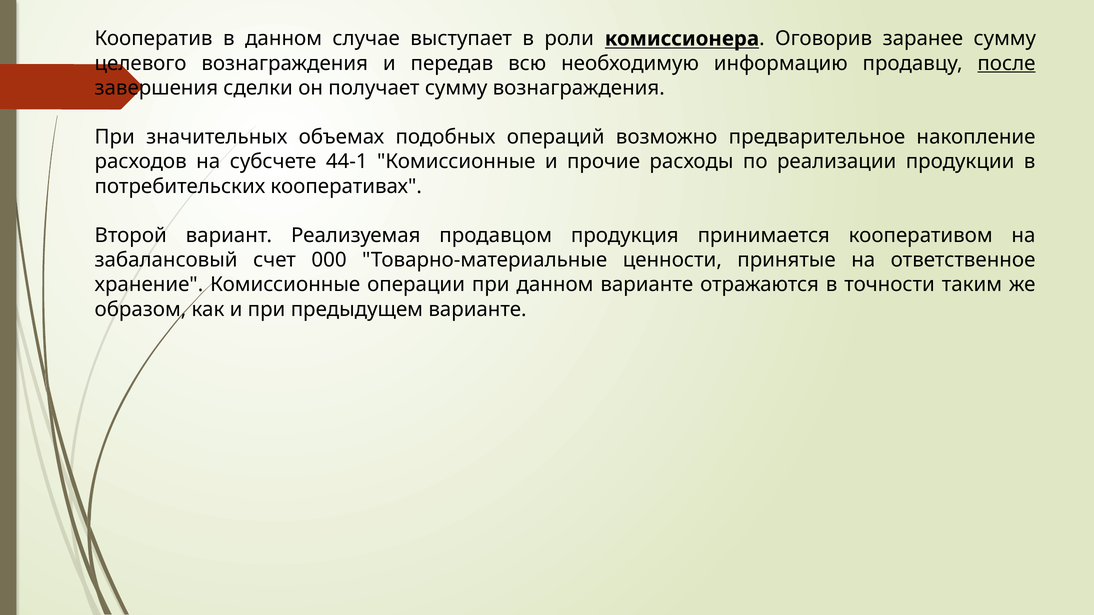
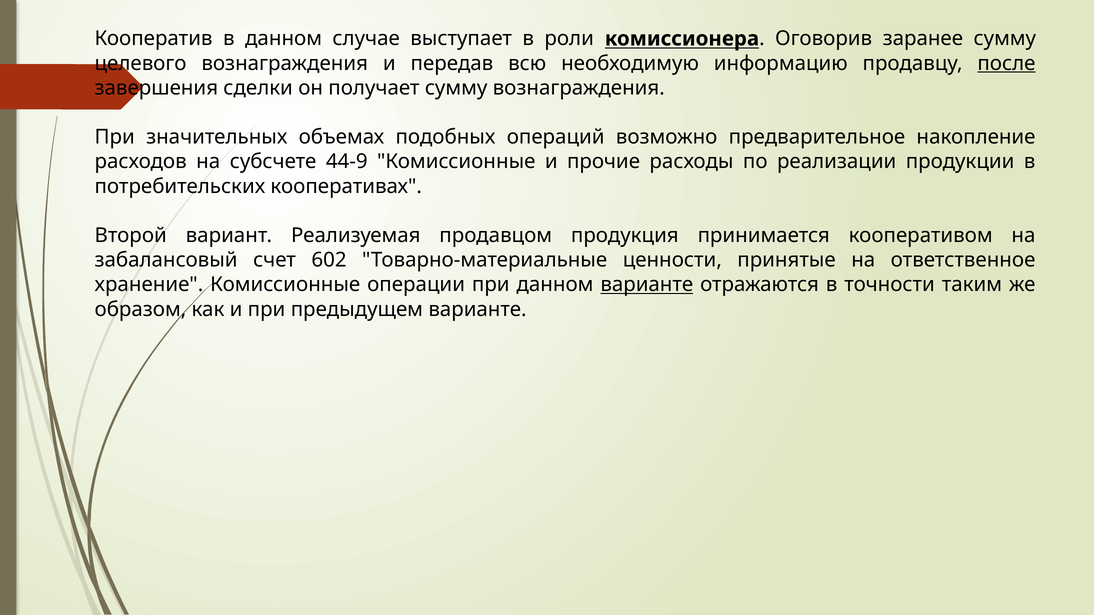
44-1: 44-1 -> 44-9
000: 000 -> 602
варианте at (647, 285) underline: none -> present
